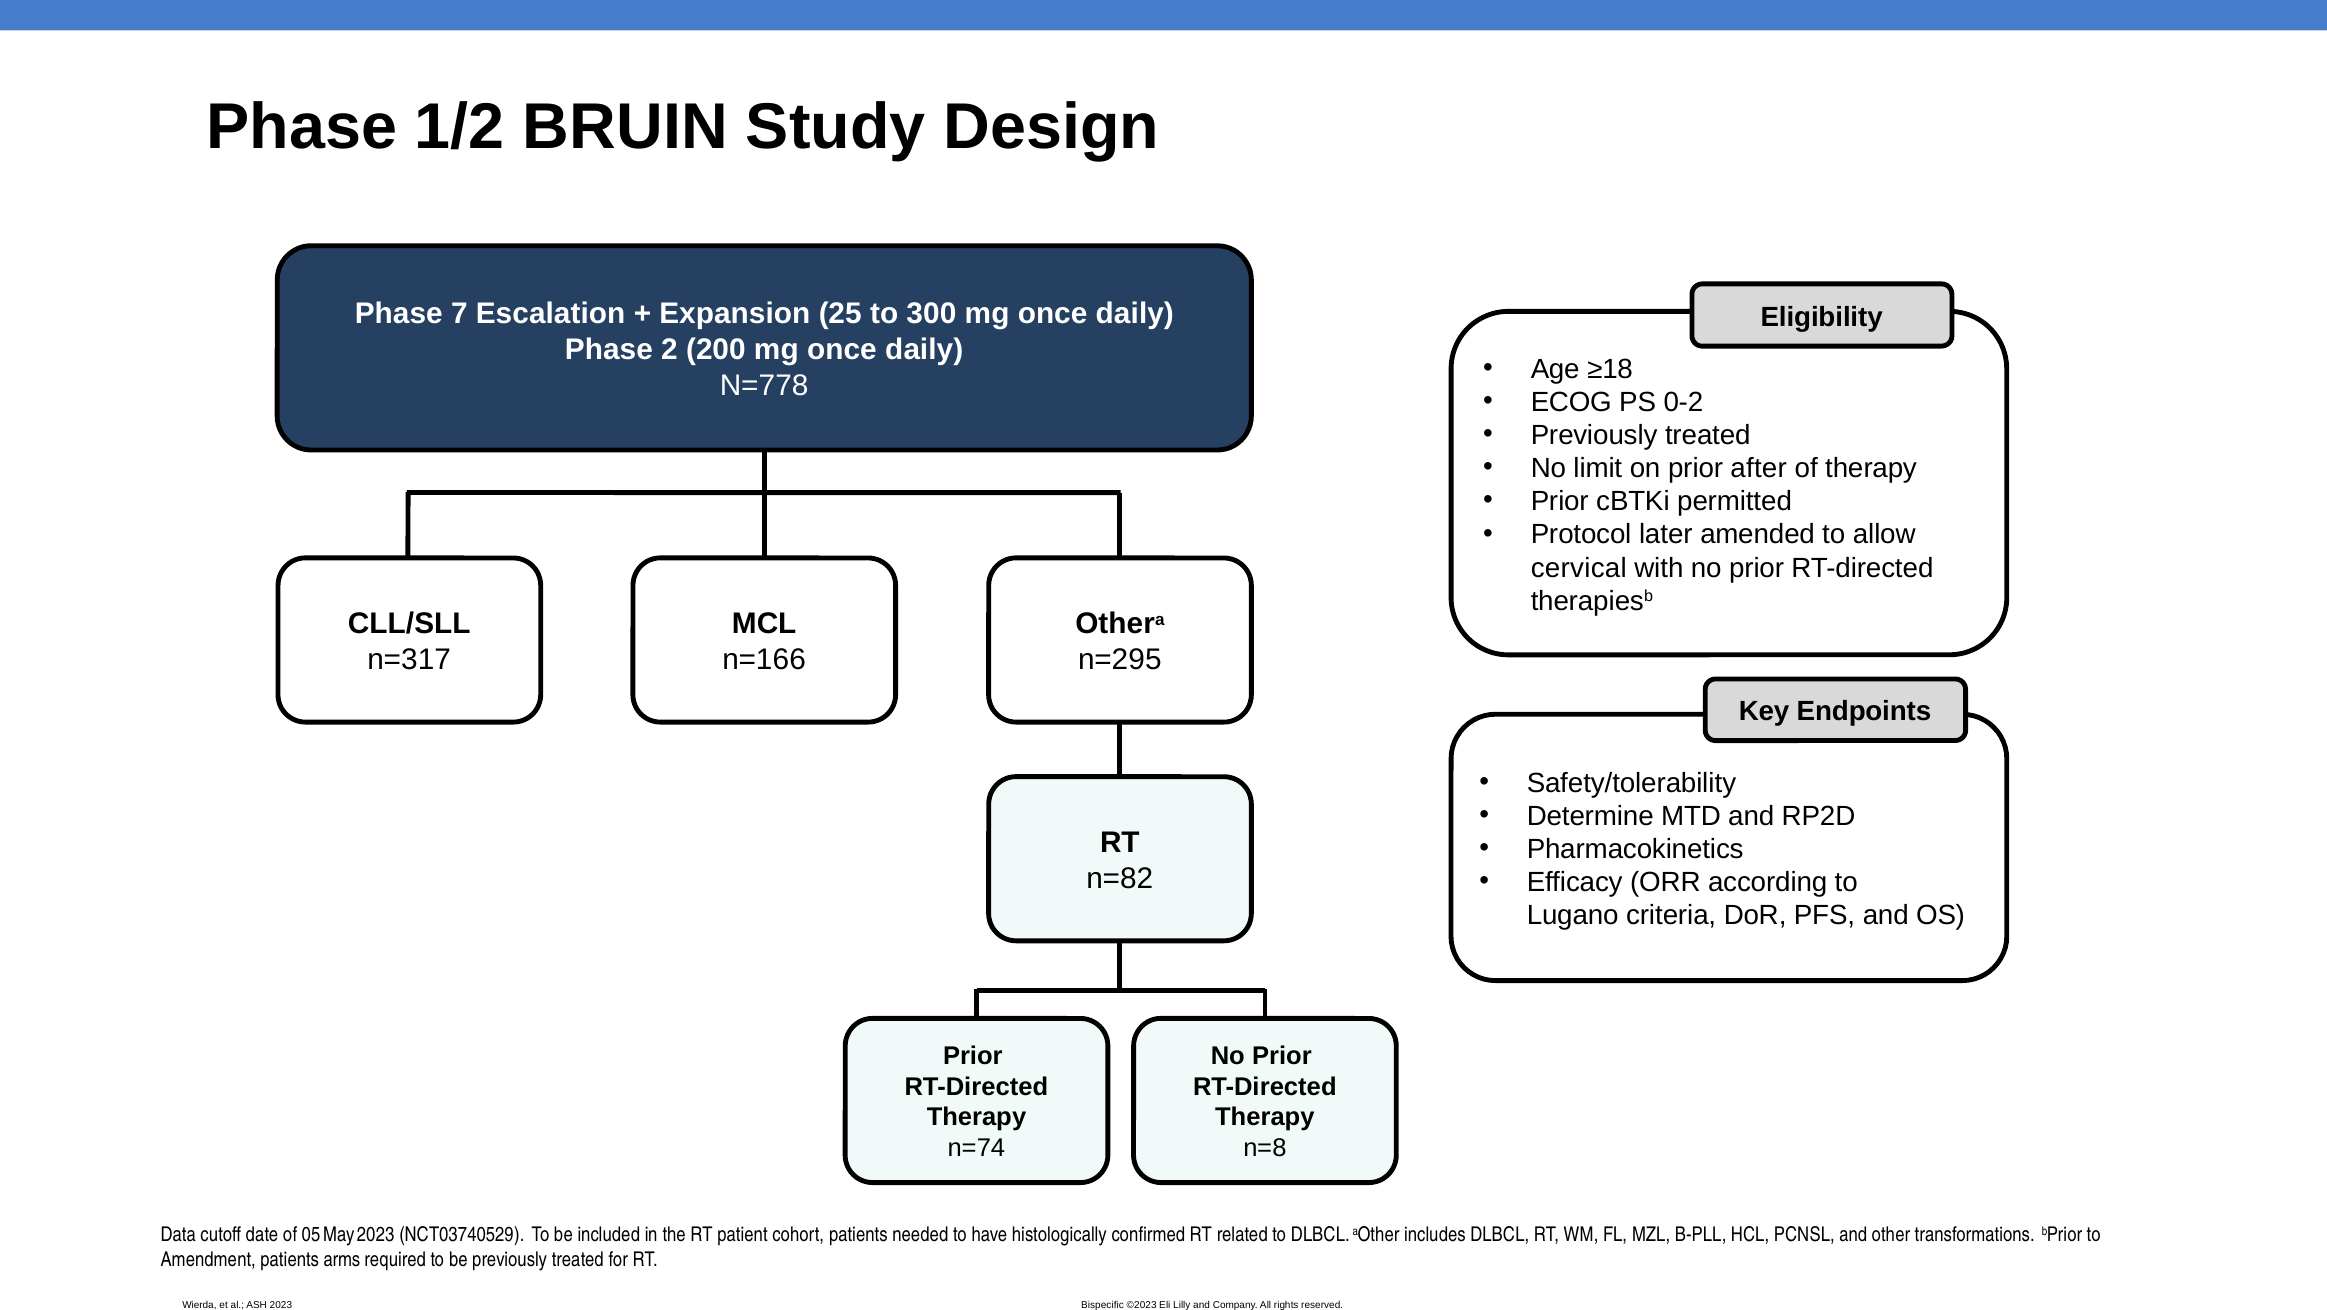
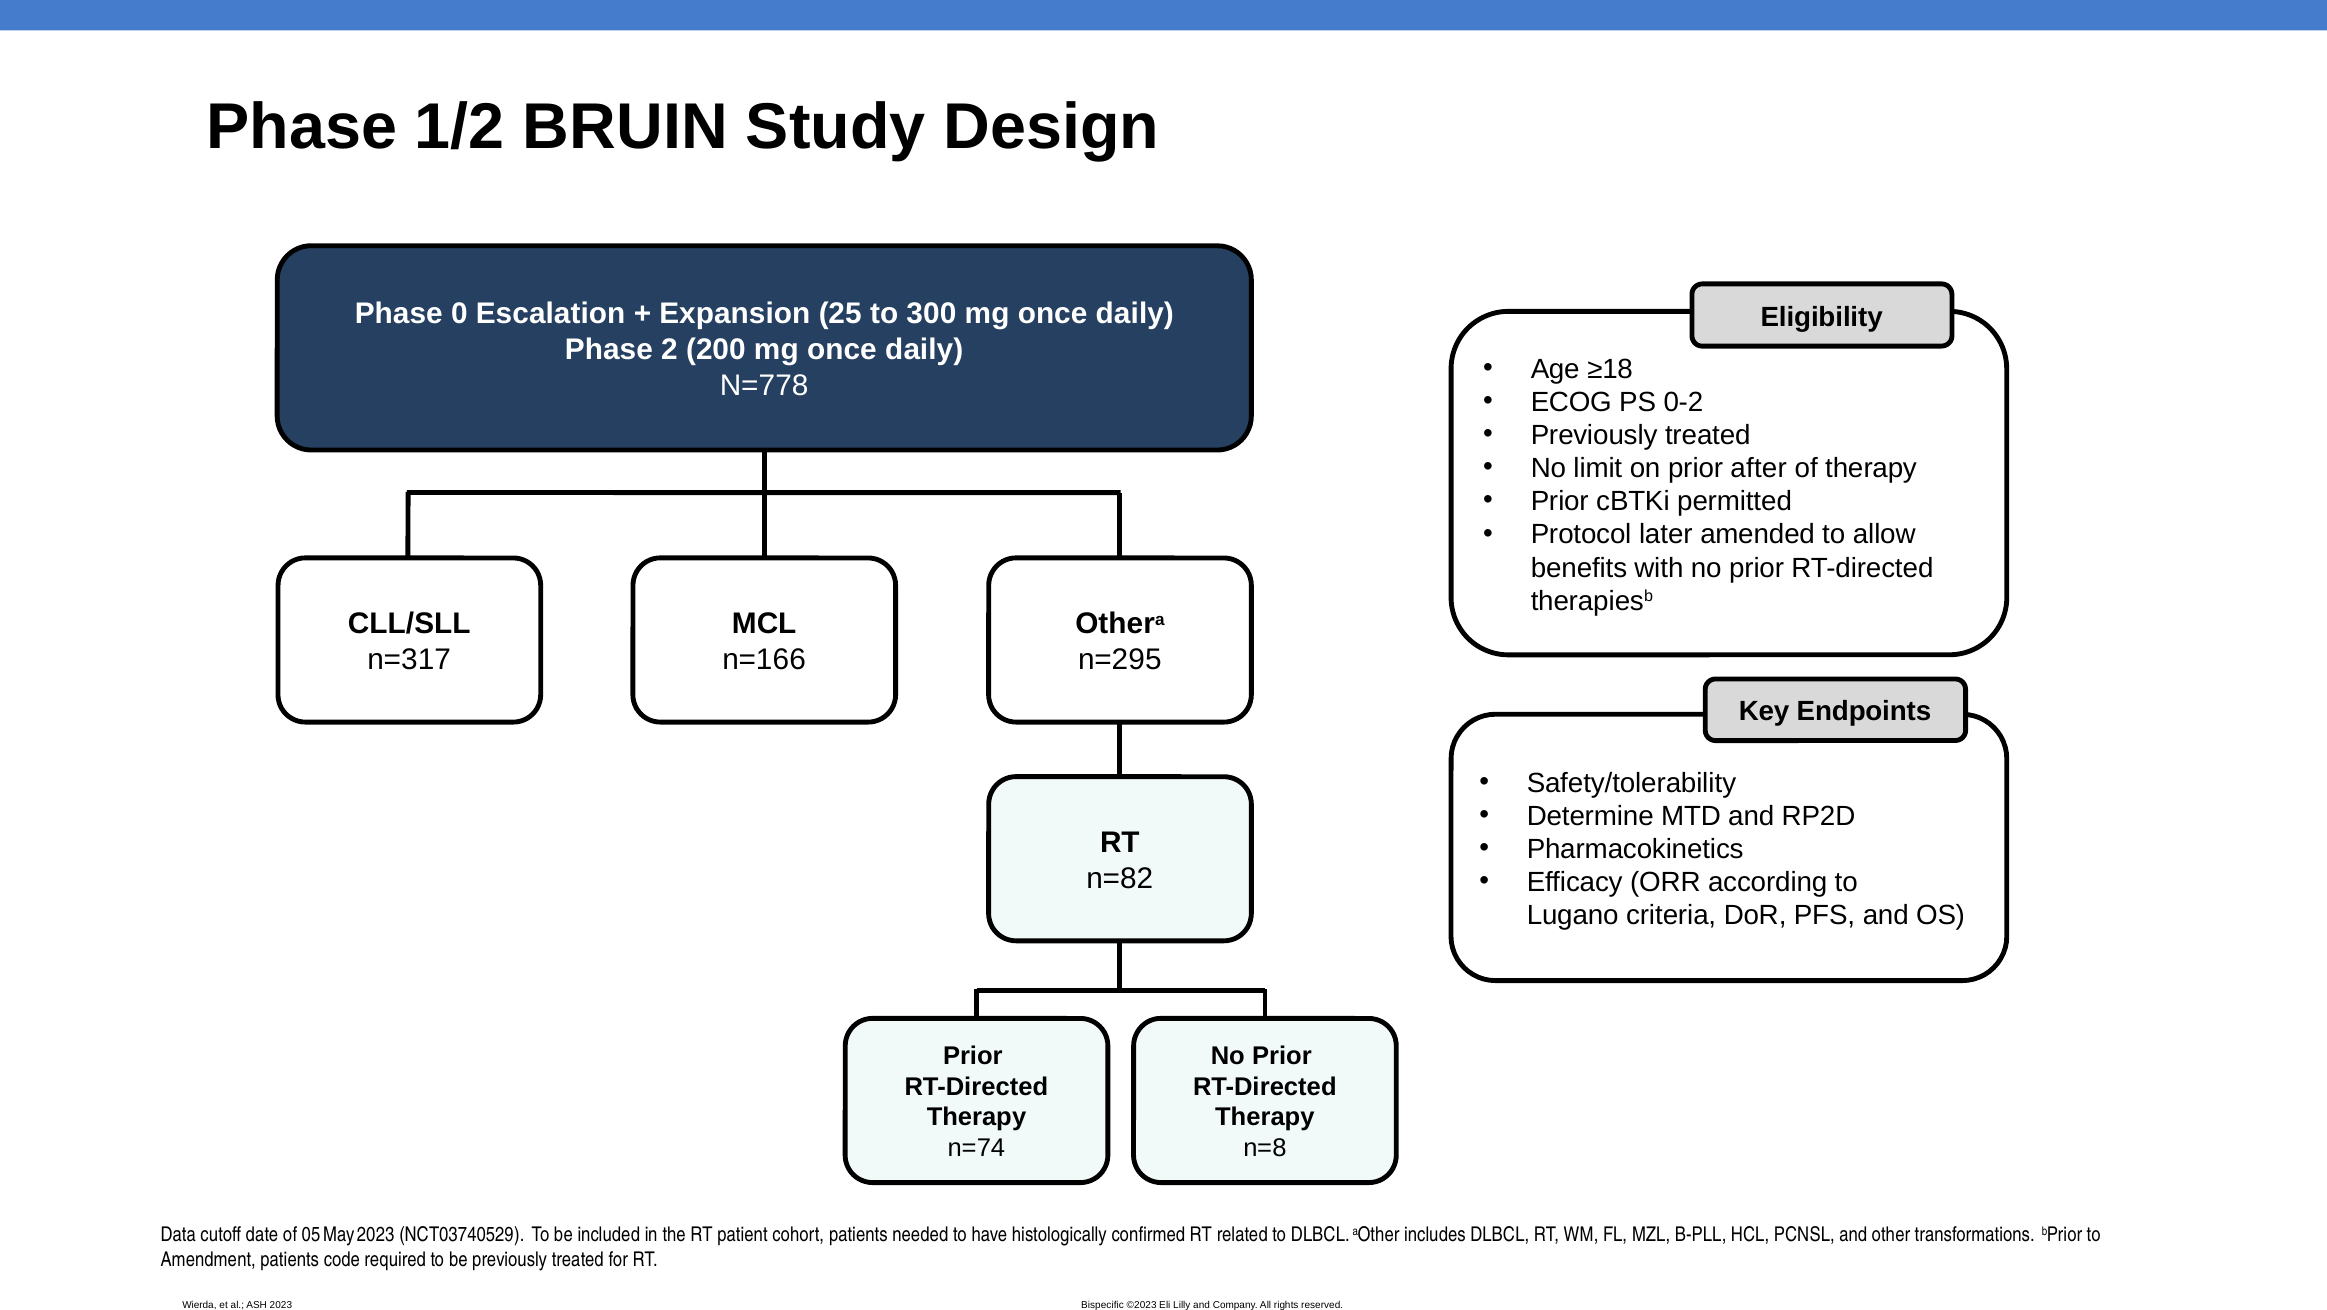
7: 7 -> 0
cervical: cervical -> benefits
arms: arms -> code
